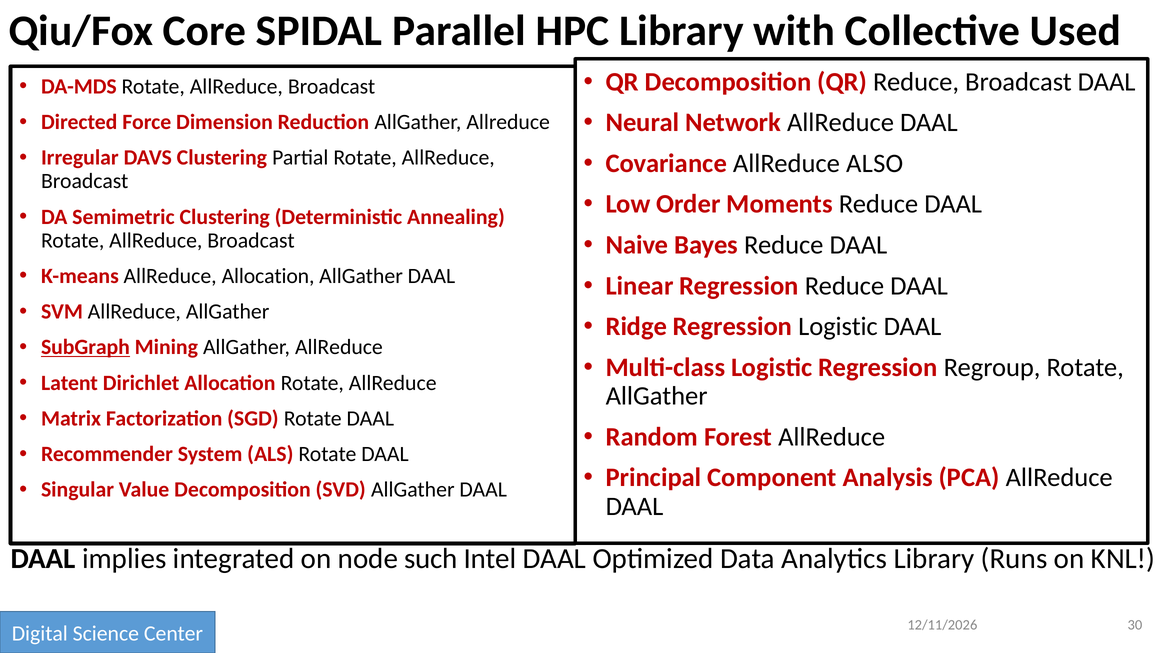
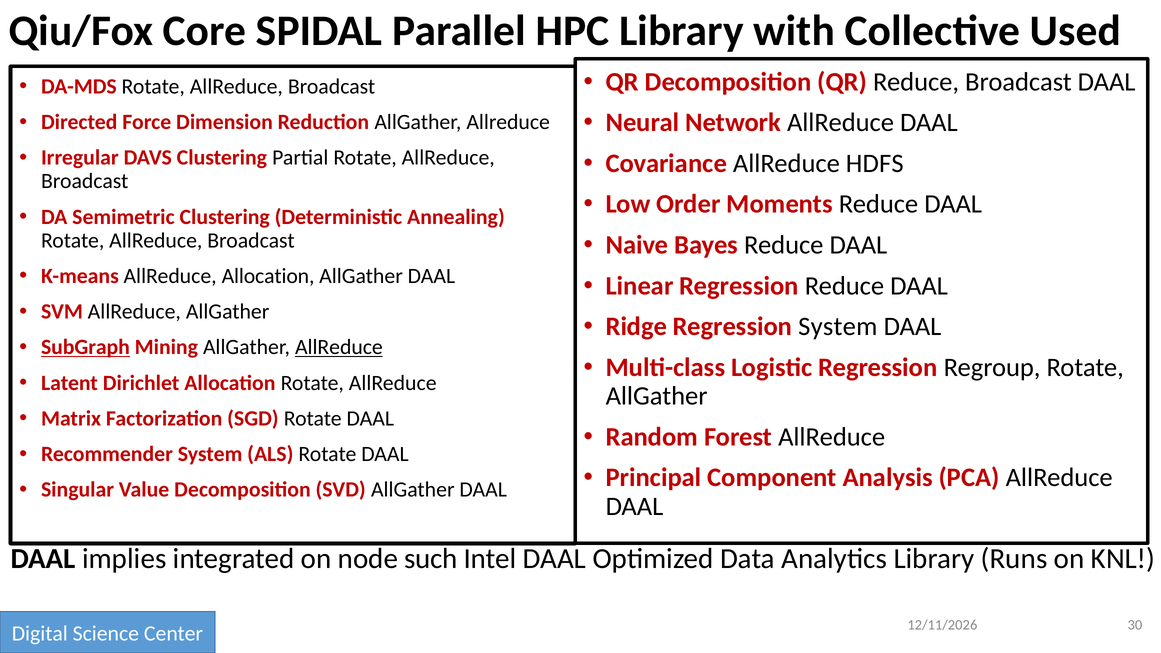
ALSO: ALSO -> HDFS
Regression Logistic: Logistic -> System
AllReduce at (339, 347) underline: none -> present
